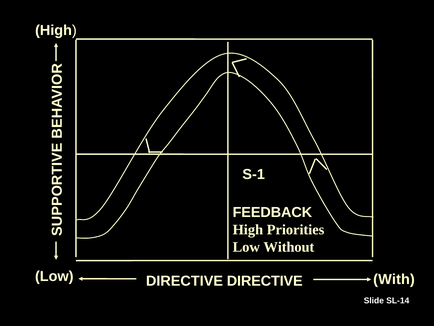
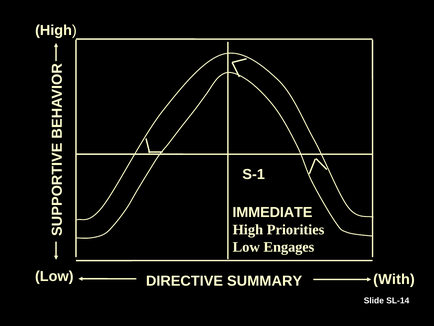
FEEDBACK: FEEDBACK -> IMMEDIATE
Without: Without -> Engages
DIRECTIVE DIRECTIVE: DIRECTIVE -> SUMMARY
